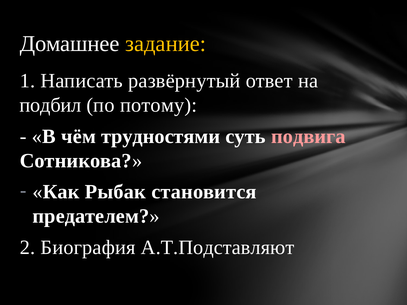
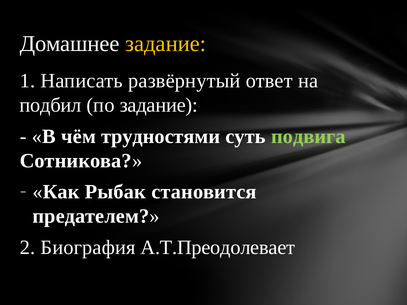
по потому: потому -> задание
подвига colour: pink -> light green
А.Т.Подставляют: А.Т.Подставляют -> А.Т.Преодолевает
